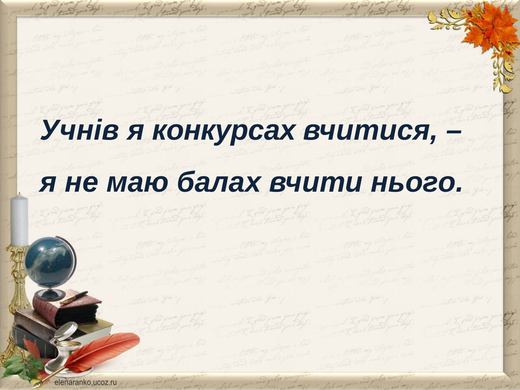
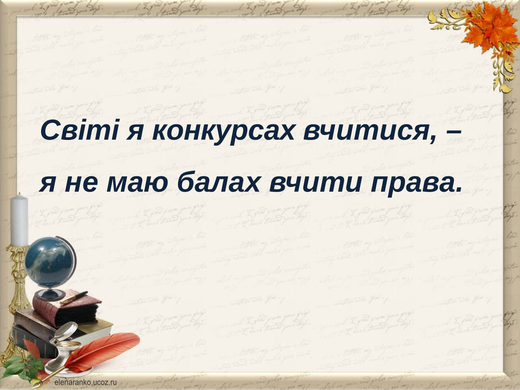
Учнів: Учнів -> Світі
нього: нього -> права
